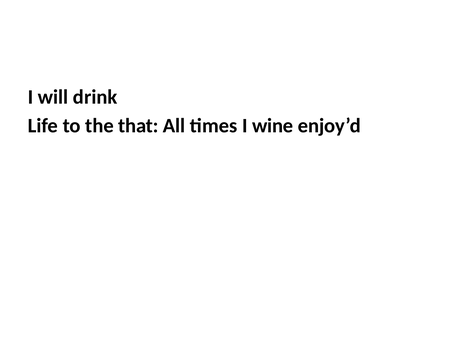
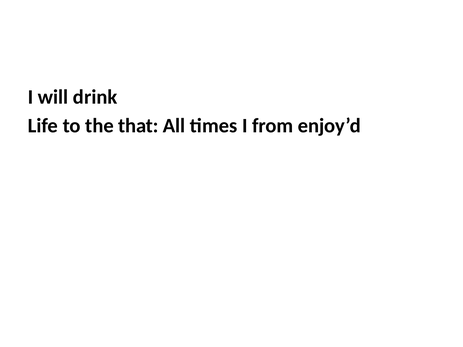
wine: wine -> from
